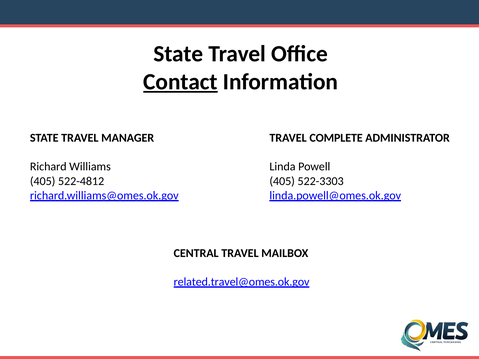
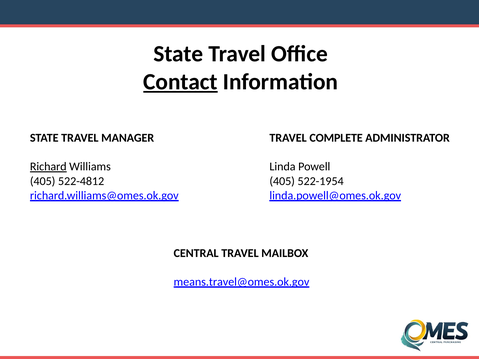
Richard underline: none -> present
522-3303: 522-3303 -> 522-1954
related.travel@omes.ok.gov: related.travel@omes.ok.gov -> means.travel@omes.ok.gov
